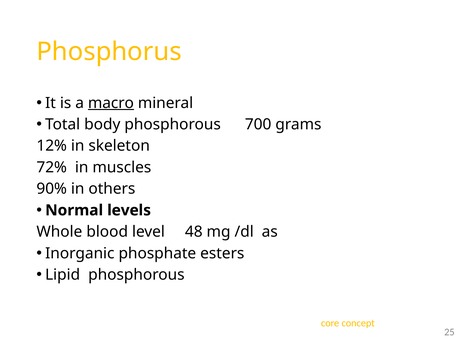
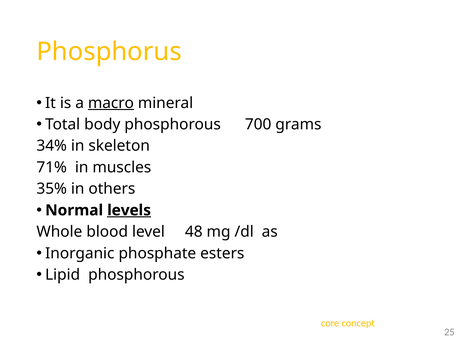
12%: 12% -> 34%
72%: 72% -> 71%
90%: 90% -> 35%
levels underline: none -> present
